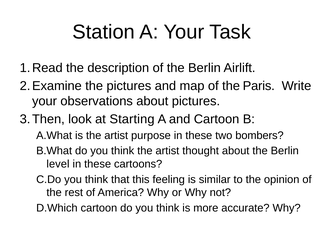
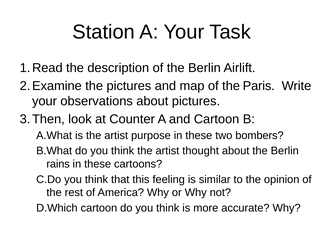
Starting: Starting -> Counter
level: level -> rains
